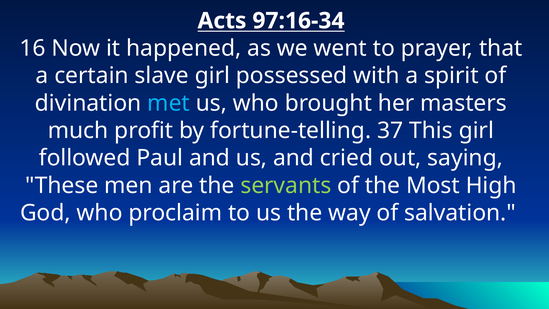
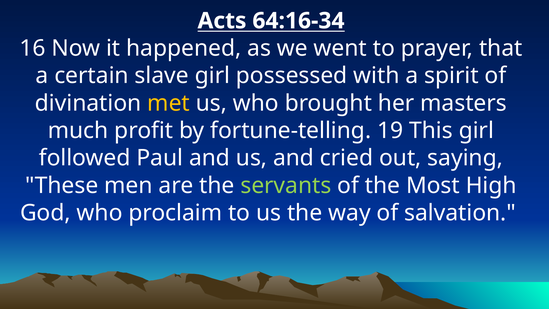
97:16-34: 97:16-34 -> 64:16-34
met colour: light blue -> yellow
37: 37 -> 19
